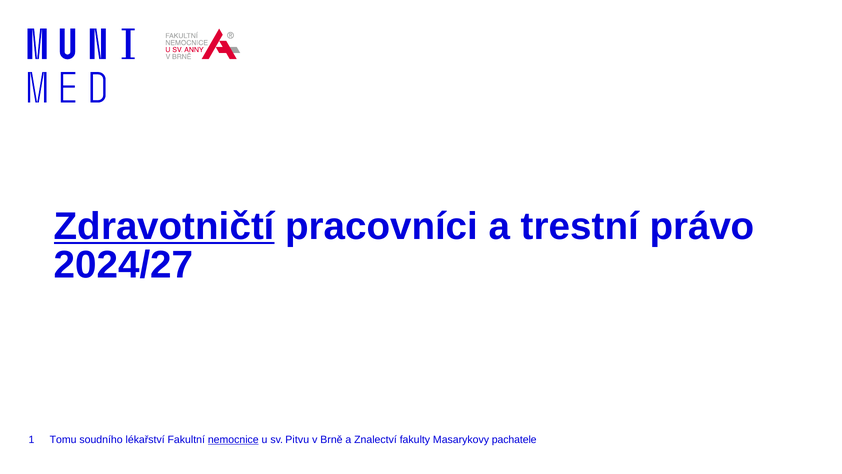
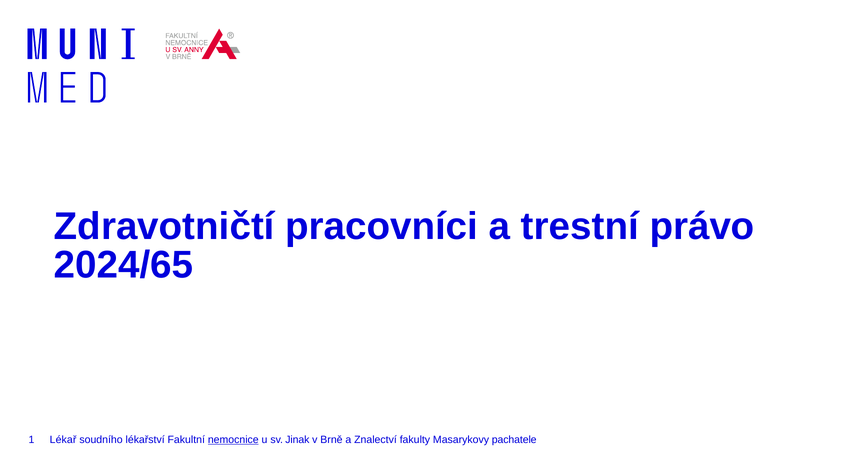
Zdravotničtí underline: present -> none
2024/27: 2024/27 -> 2024/65
Tomu: Tomu -> Lékař
Pitvu: Pitvu -> Jinak
